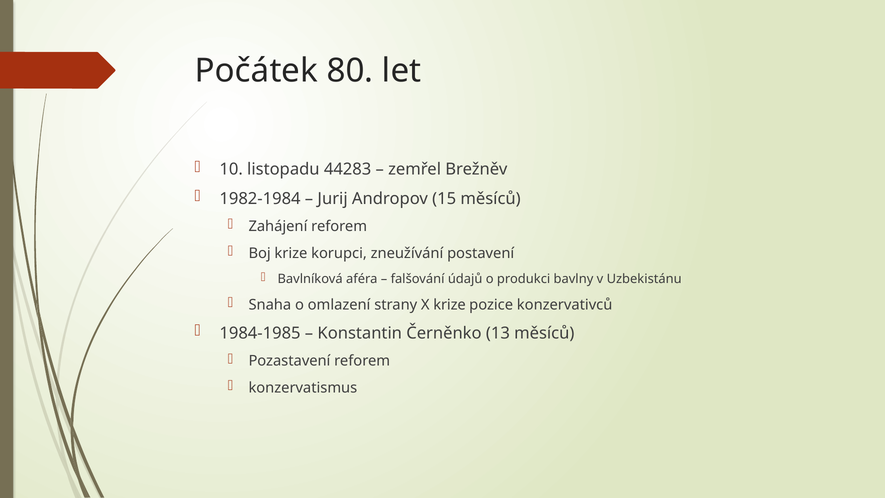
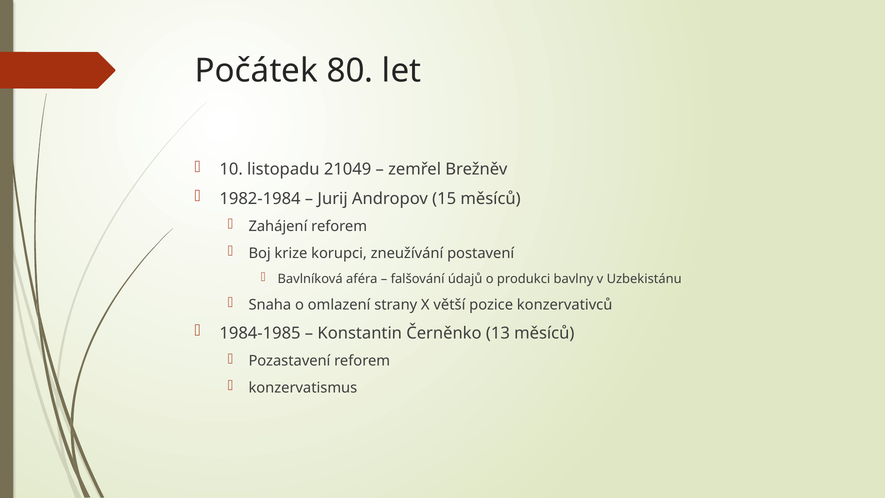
44283: 44283 -> 21049
X krize: krize -> větší
